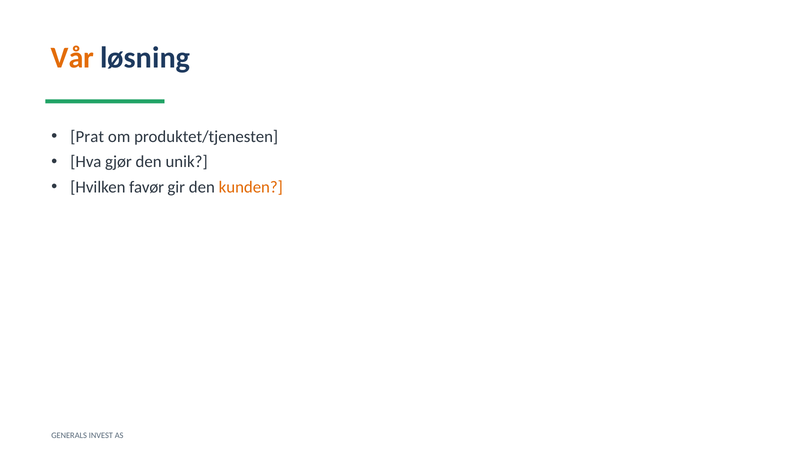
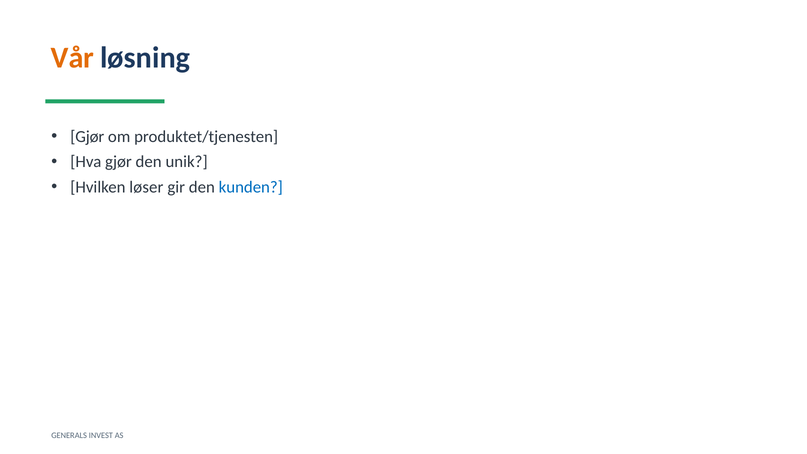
Prat at (87, 137): Prat -> Gjør
favør: favør -> løser
kunden colour: orange -> blue
